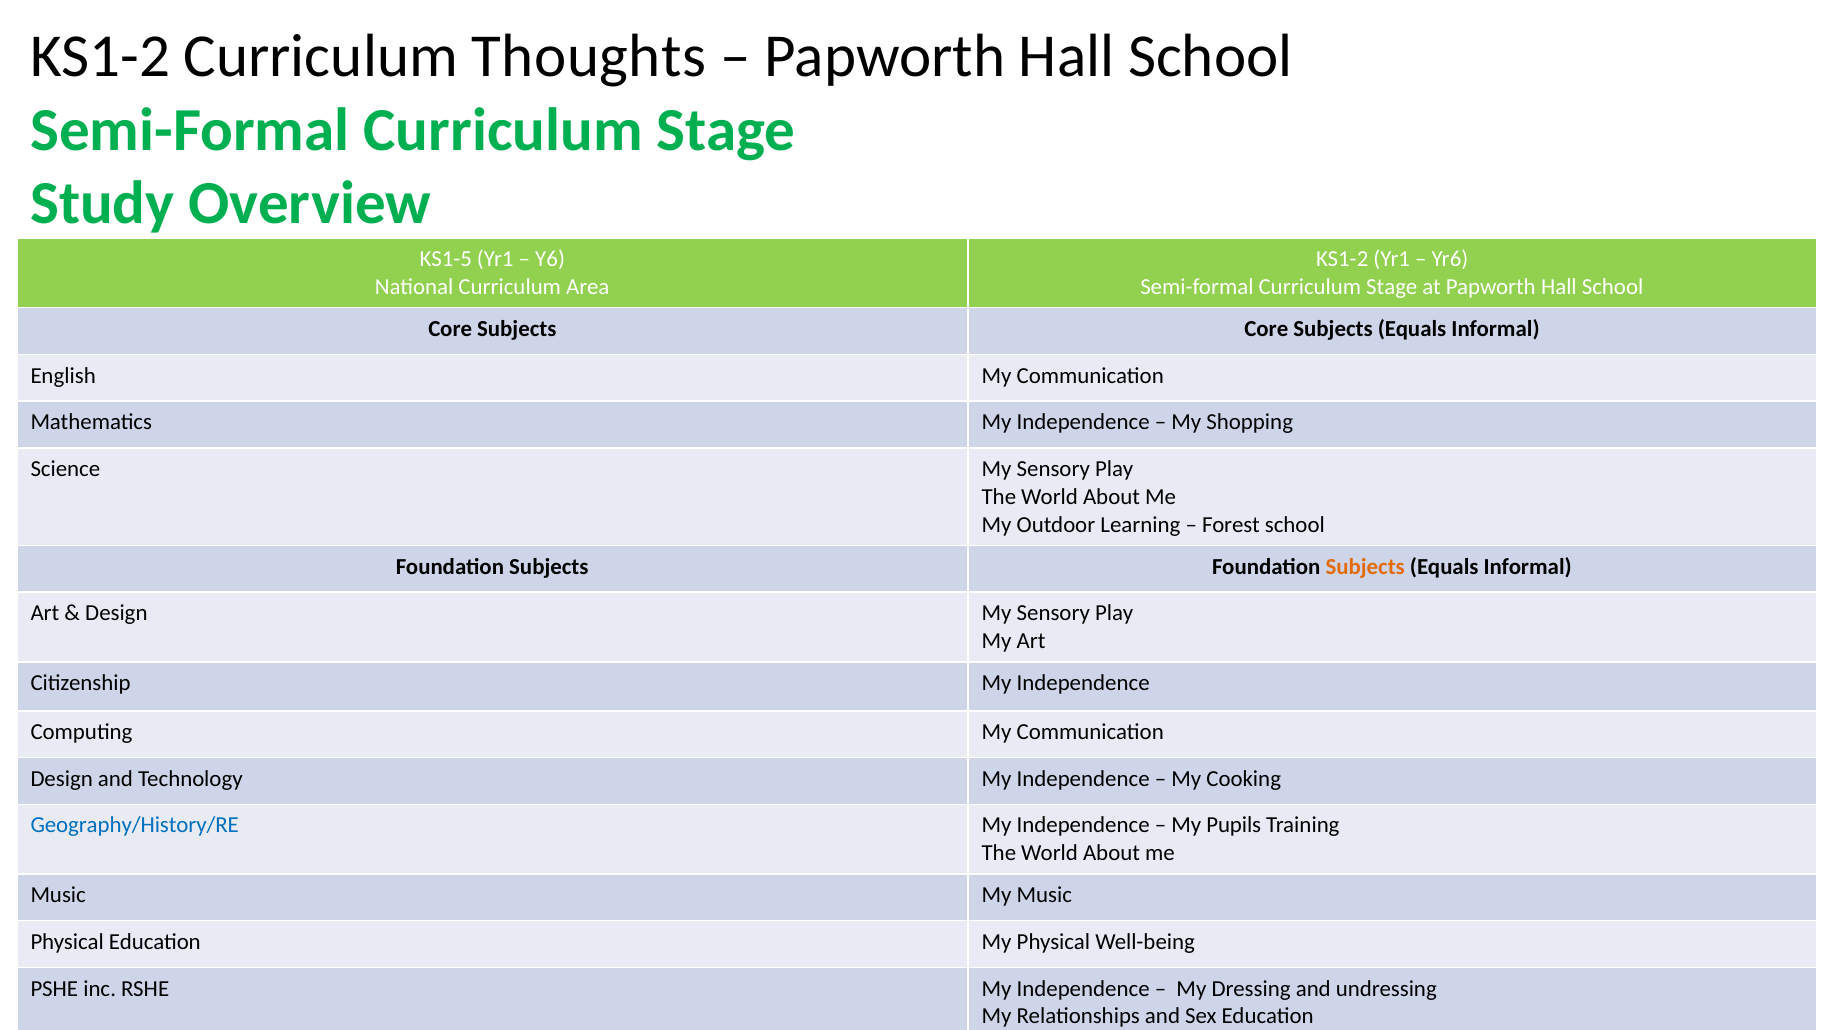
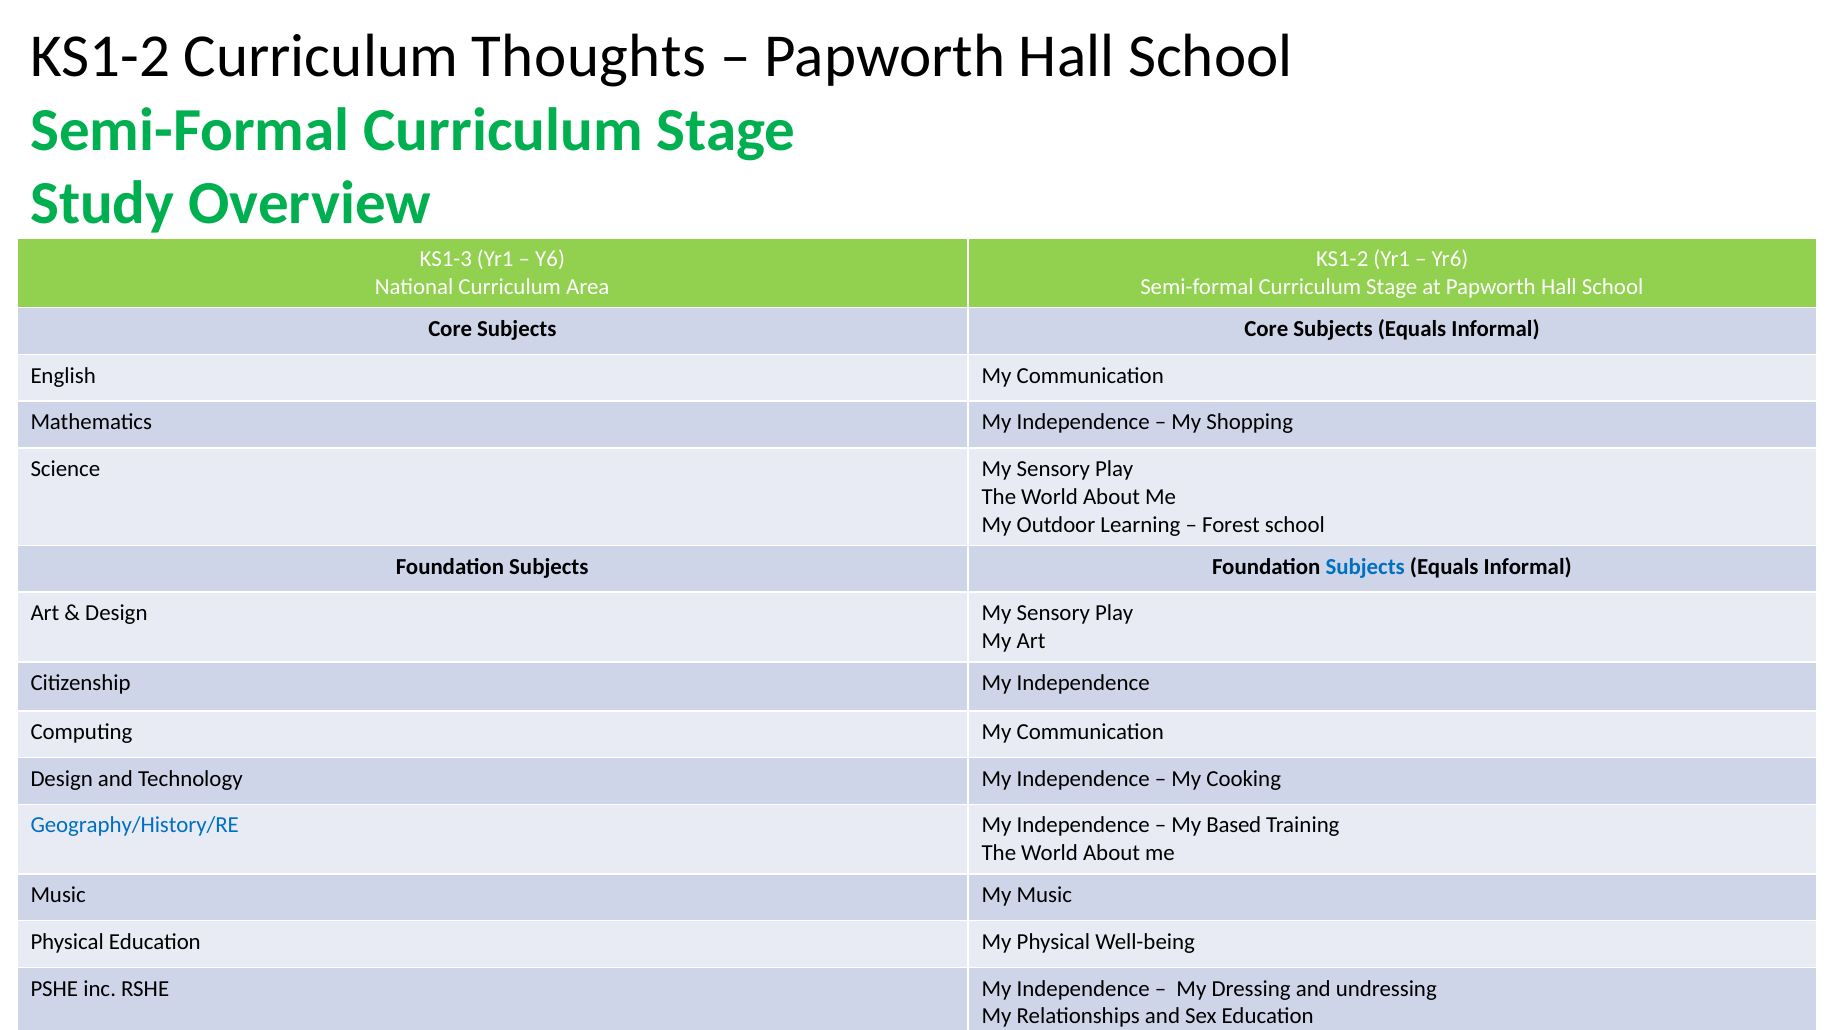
KS1-5: KS1-5 -> KS1-3
Subjects at (1365, 567) colour: orange -> blue
Pupils: Pupils -> Based
